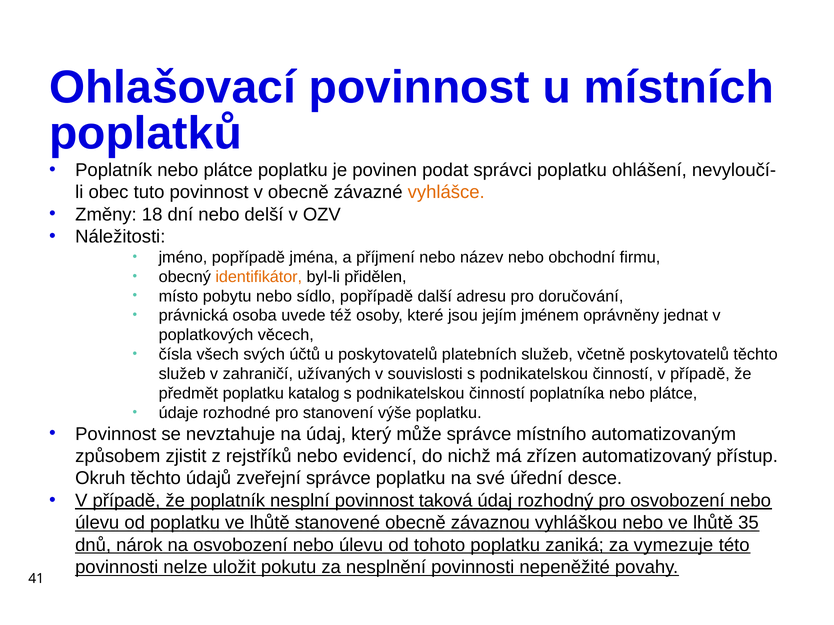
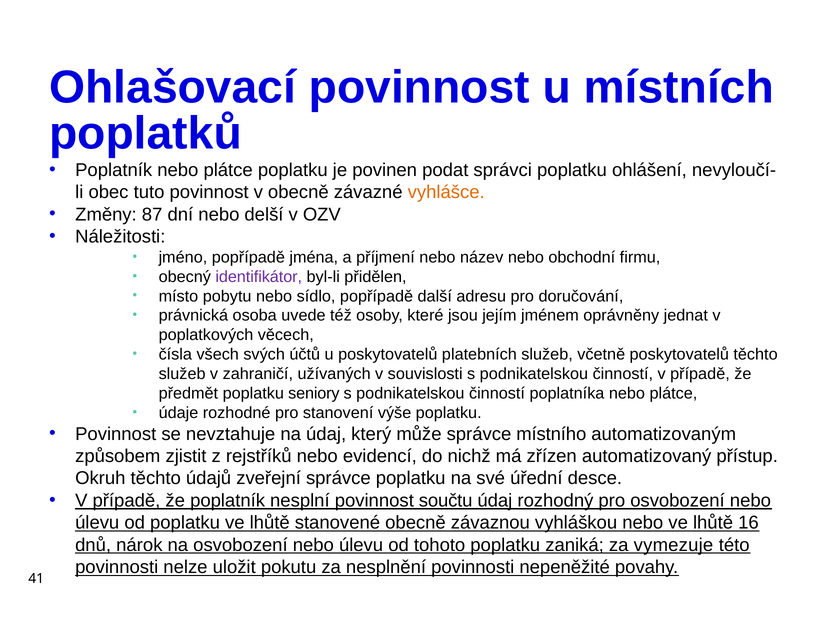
18: 18 -> 87
identifikátor colour: orange -> purple
katalog: katalog -> seniory
taková: taková -> součtu
35: 35 -> 16
